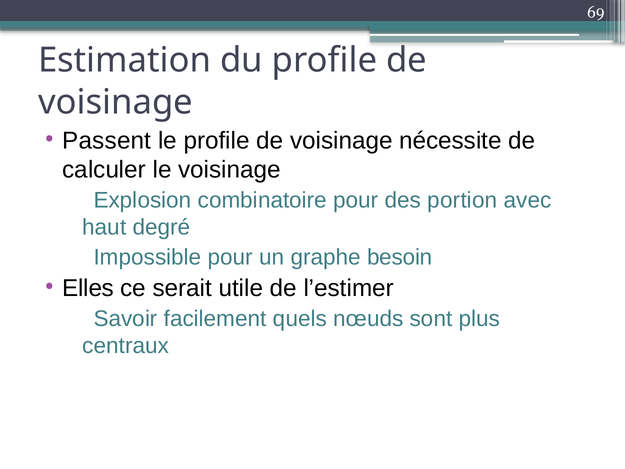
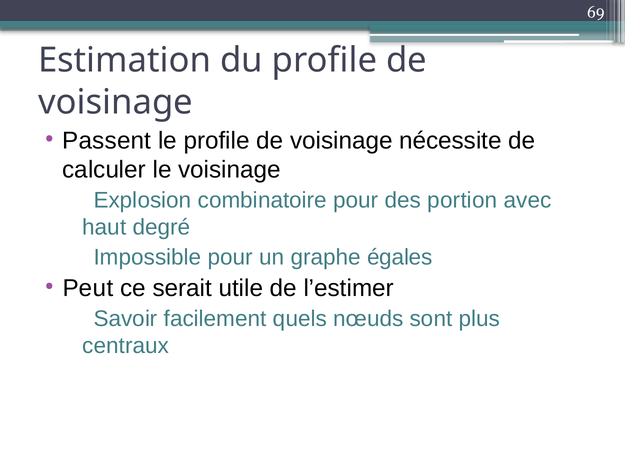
besoin: besoin -> égales
Elles: Elles -> Peut
